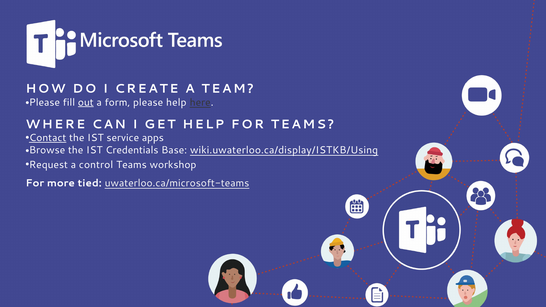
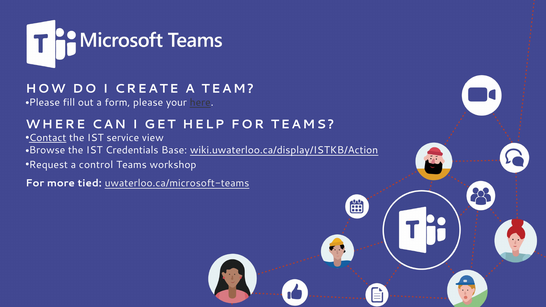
out underline: present -> none
please help: help -> your
apps: apps -> view
wiki.uwaterloo.ca/display/ISTKB/Using: wiki.uwaterloo.ca/display/ISTKB/Using -> wiki.uwaterloo.ca/display/ISTKB/Action
